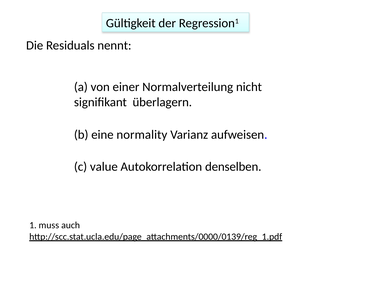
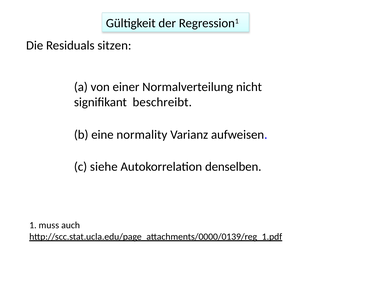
nennt: nennt -> sitzen
überlagern: überlagern -> beschreibt
value: value -> siehe
